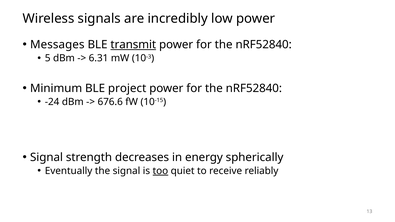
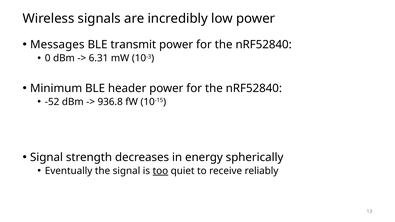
transmit underline: present -> none
5: 5 -> 0
project: project -> header
-24: -24 -> -52
676.6: 676.6 -> 936.8
